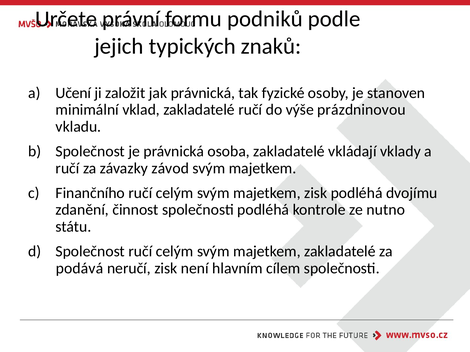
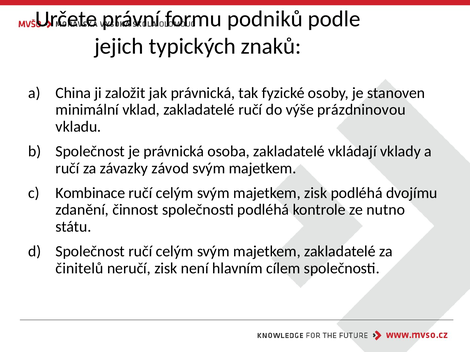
Učení: Učení -> China
Finančního: Finančního -> Kombinace
podává: podává -> činitelů
